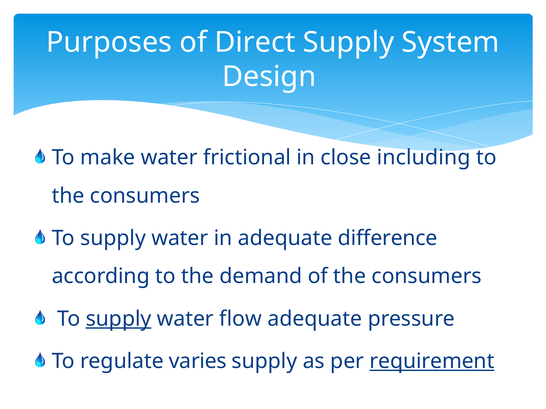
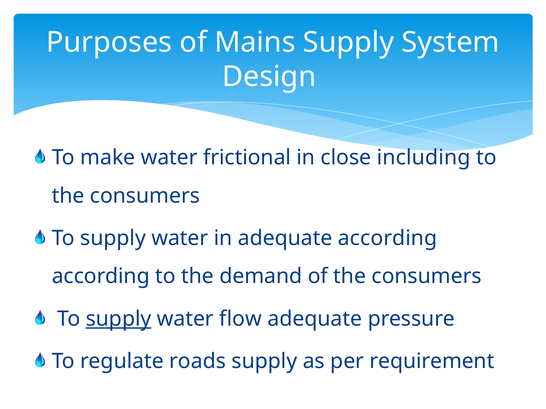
Direct: Direct -> Mains
adequate difference: difference -> according
varies: varies -> roads
requirement underline: present -> none
